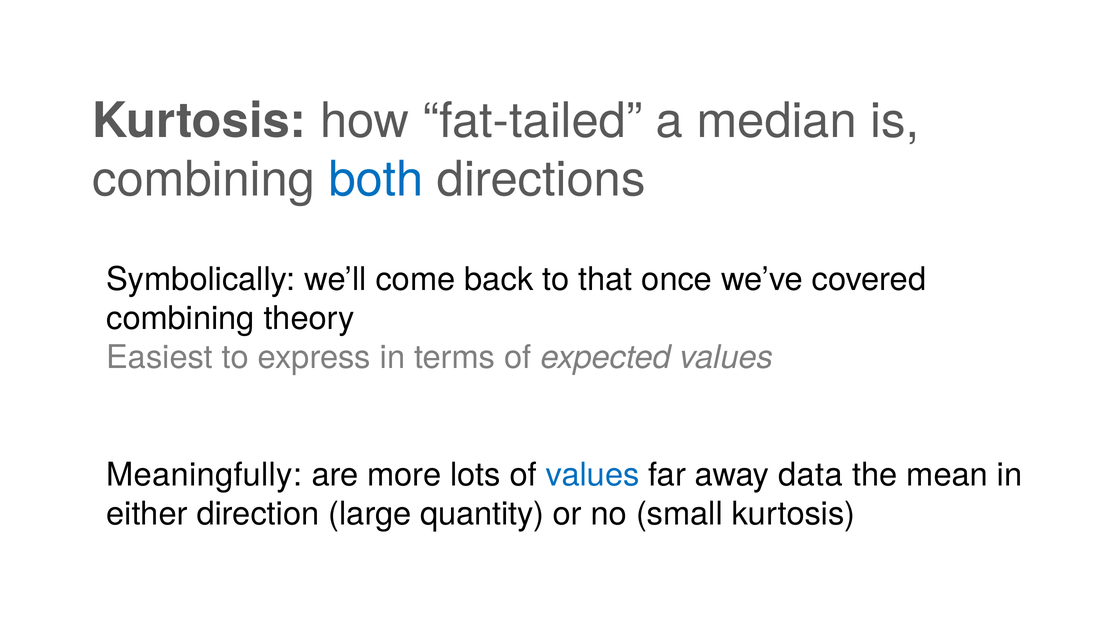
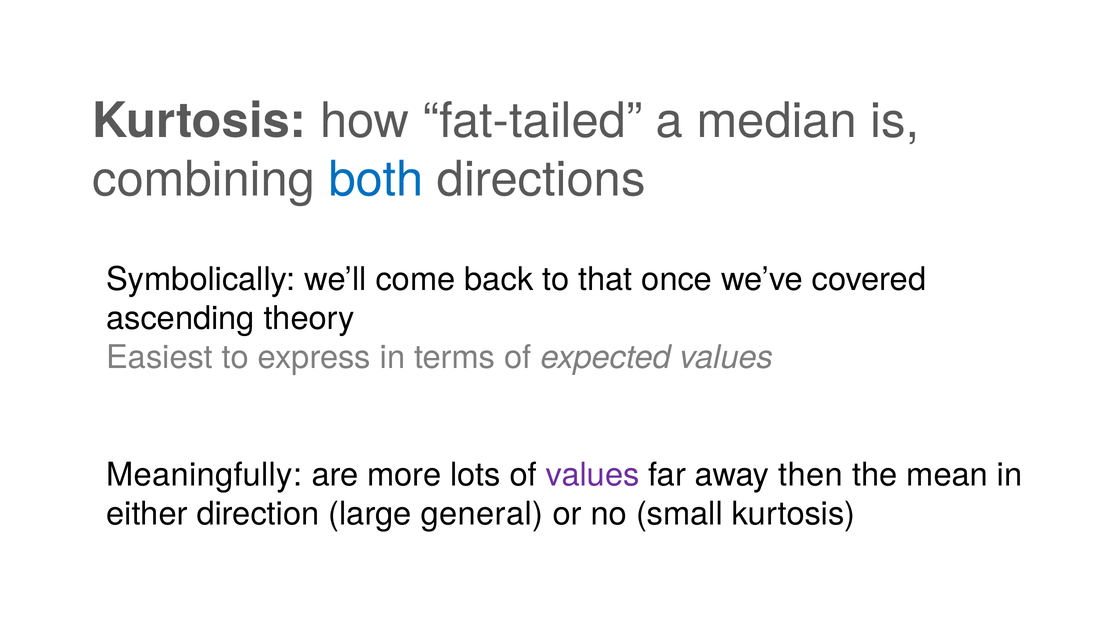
combining at (180, 318): combining -> ascending
values at (593, 474) colour: blue -> purple
data: data -> then
quantity: quantity -> general
